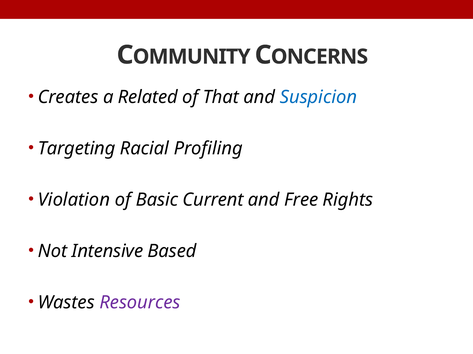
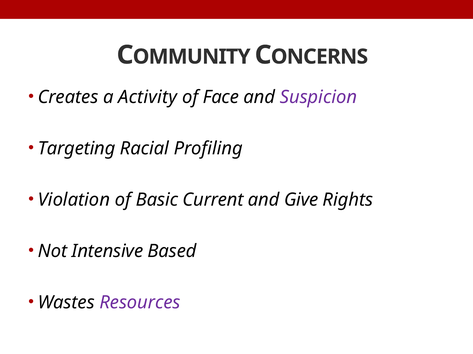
Related: Related -> Activity
That: That -> Face
Suspicion colour: blue -> purple
Free: Free -> Give
